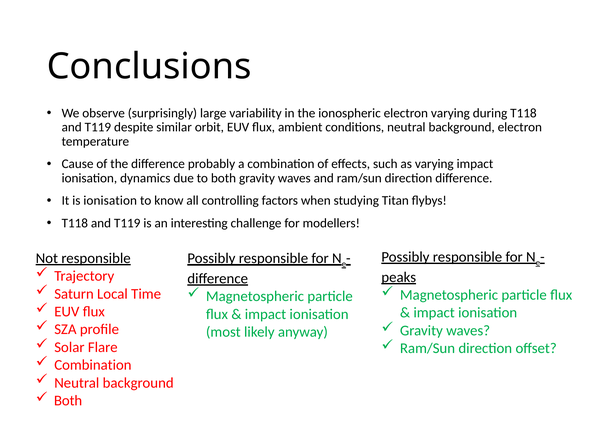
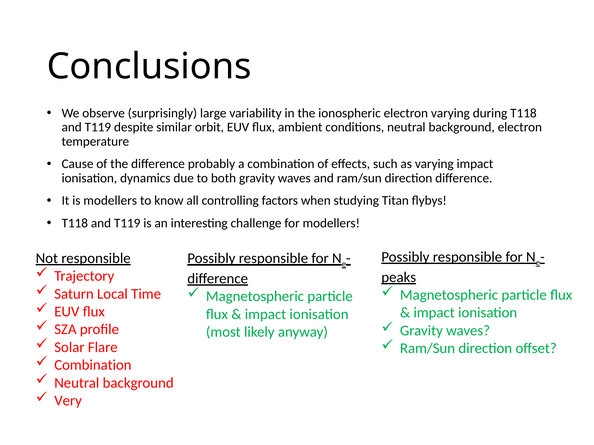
is ionisation: ionisation -> modellers
Both at (68, 401): Both -> Very
